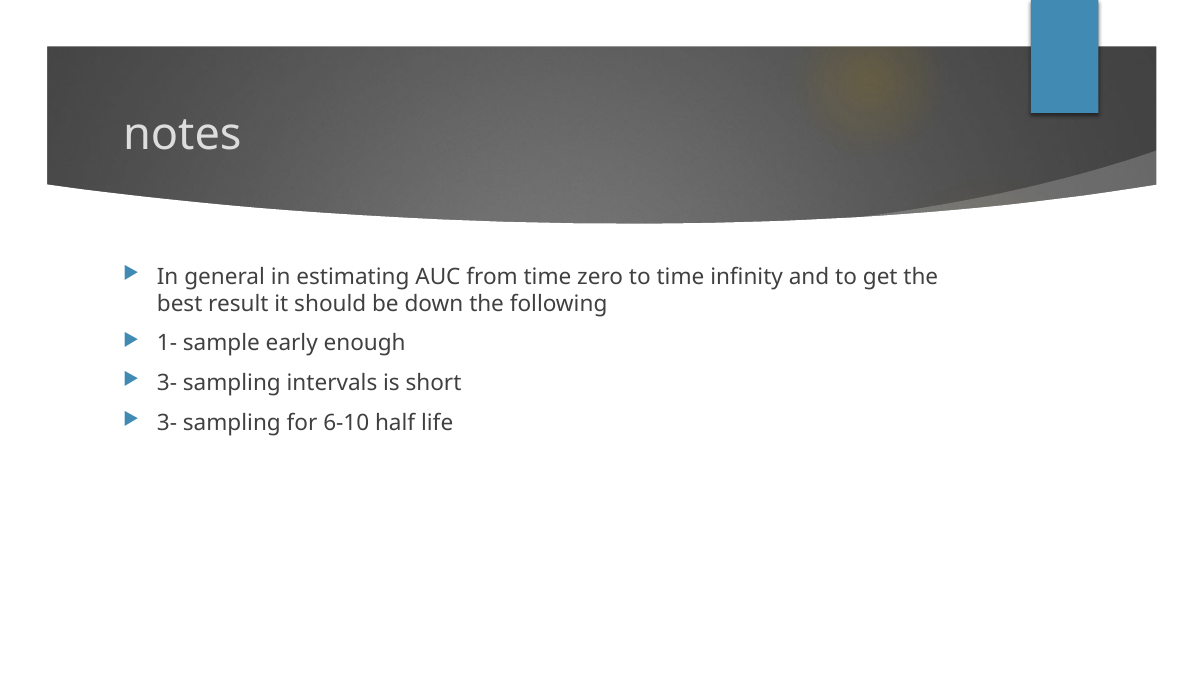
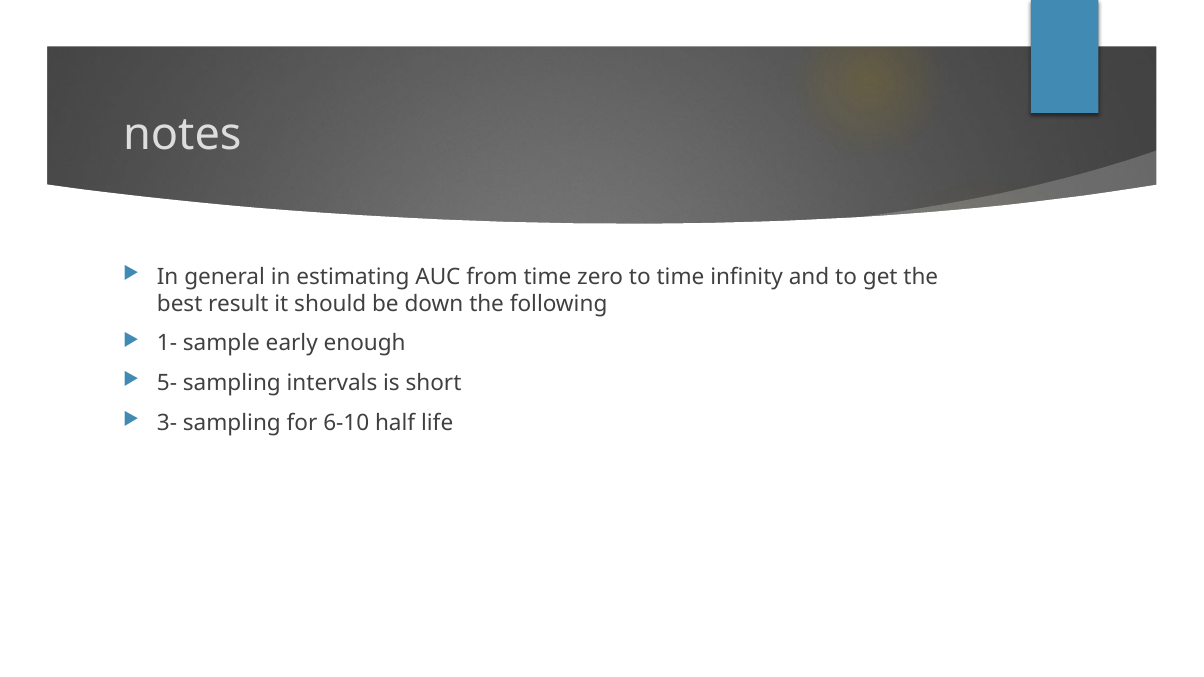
3- at (167, 383): 3- -> 5-
